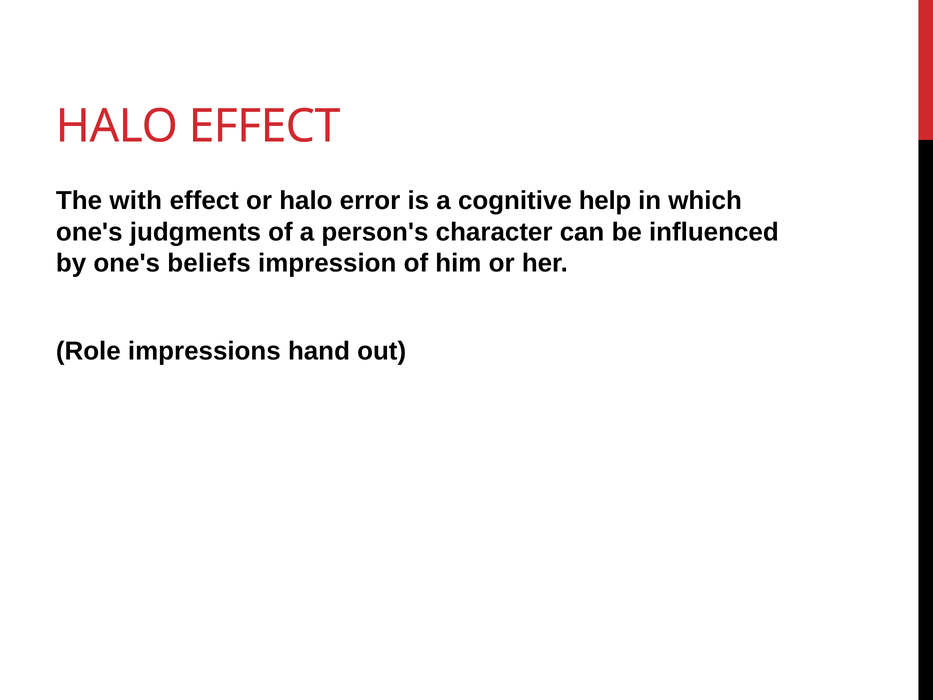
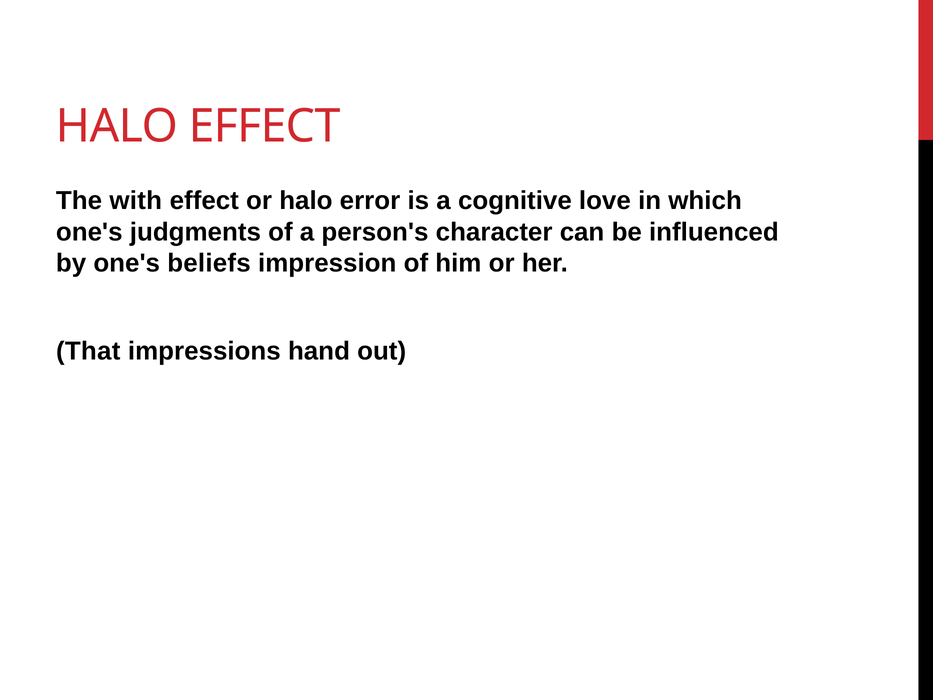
help: help -> love
Role: Role -> That
